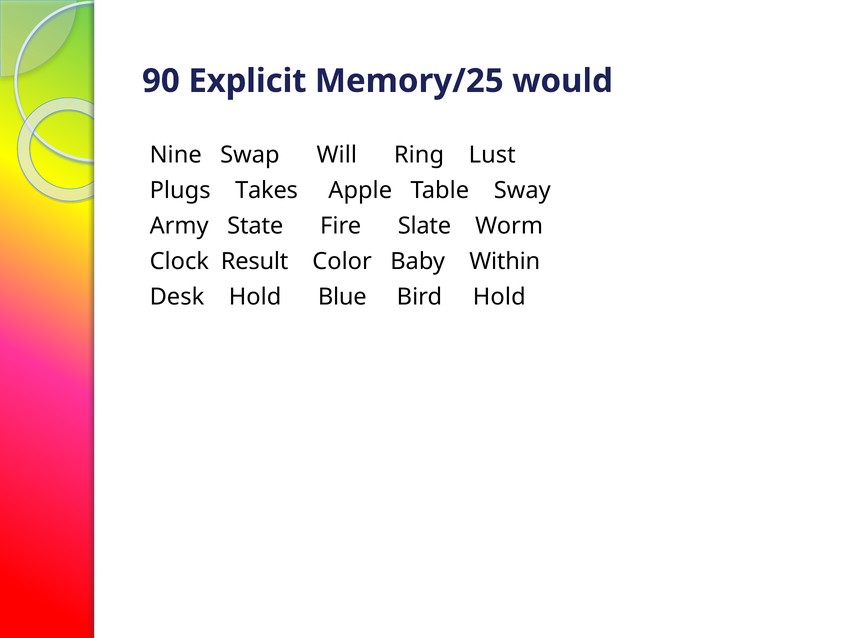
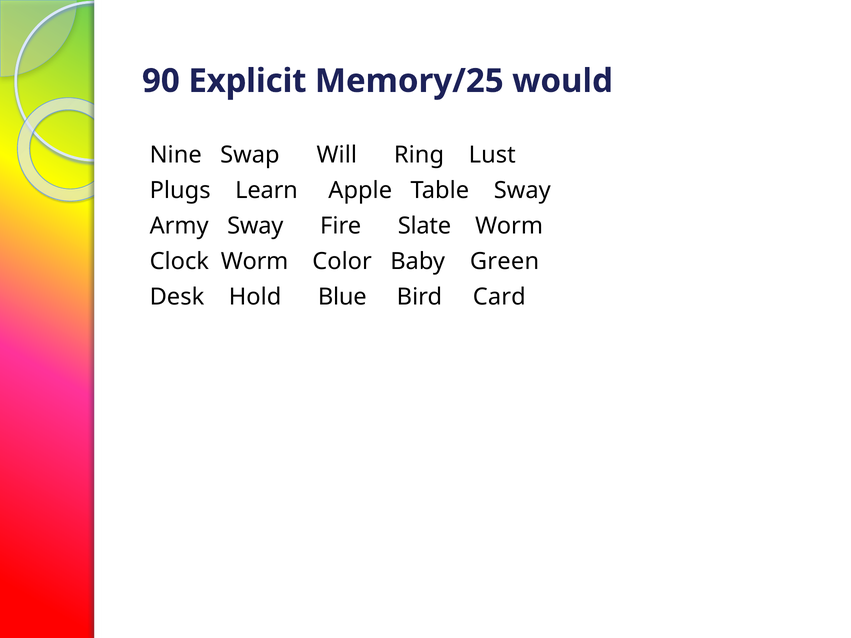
Takes: Takes -> Learn
Army State: State -> Sway
Clock Result: Result -> Worm
Within: Within -> Green
Bird Hold: Hold -> Card
